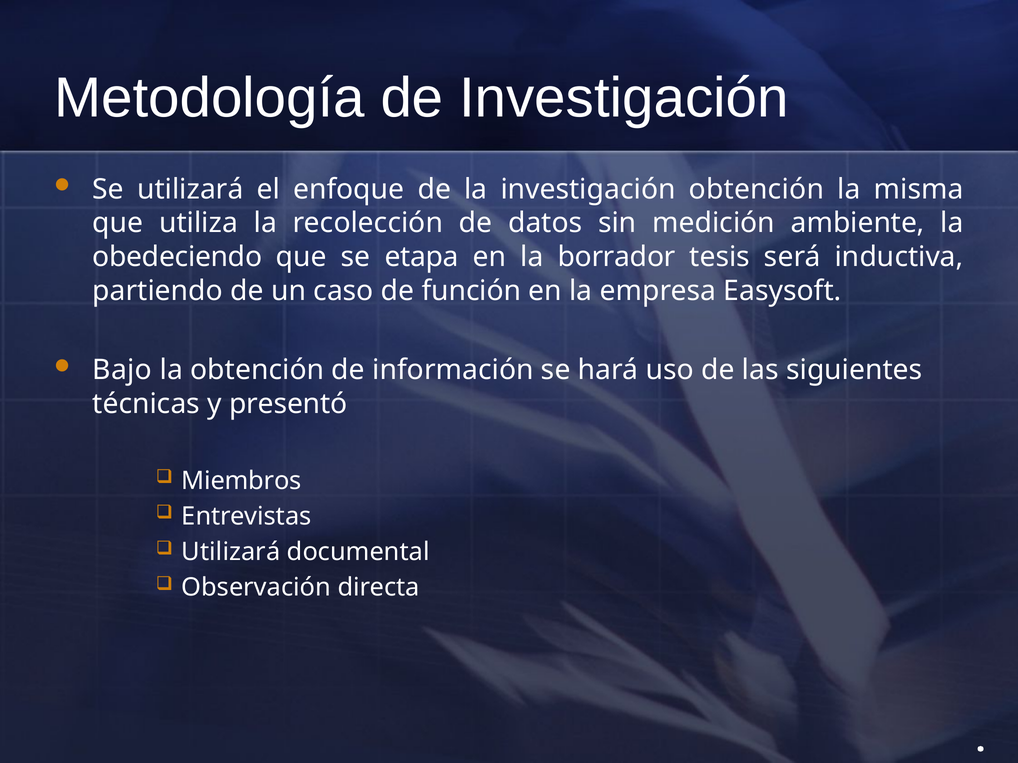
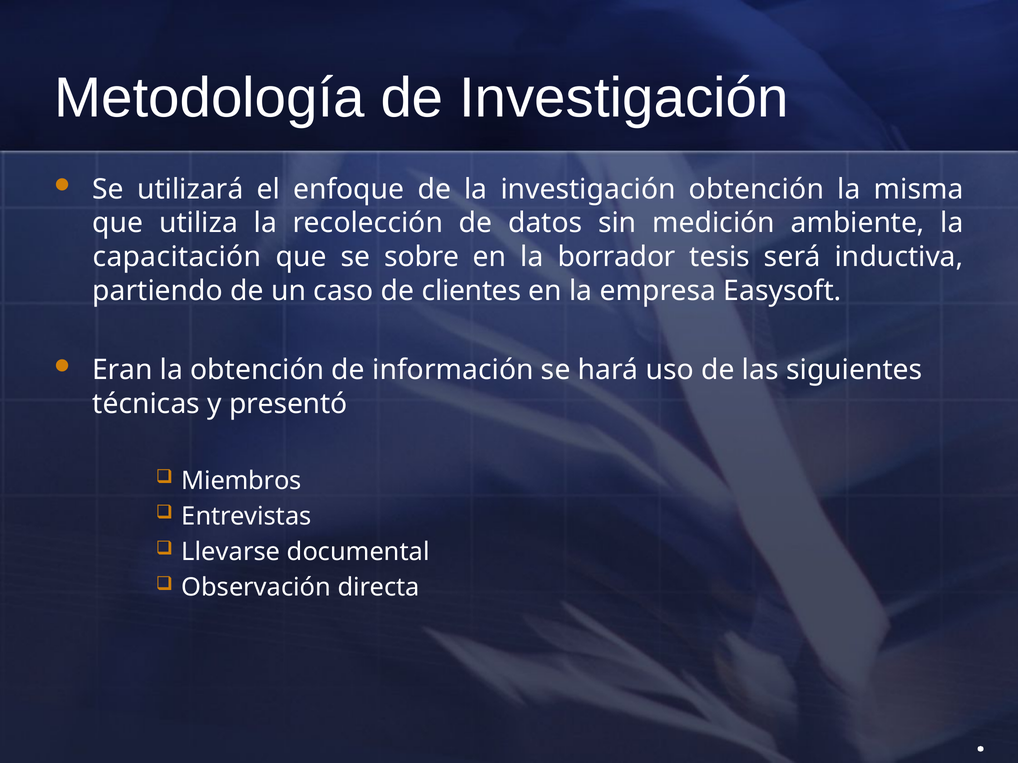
obedeciendo: obedeciendo -> capacitación
etapa: etapa -> sobre
función: función -> clientes
Bajo: Bajo -> Eran
Utilizará at (231, 552): Utilizará -> Llevarse
